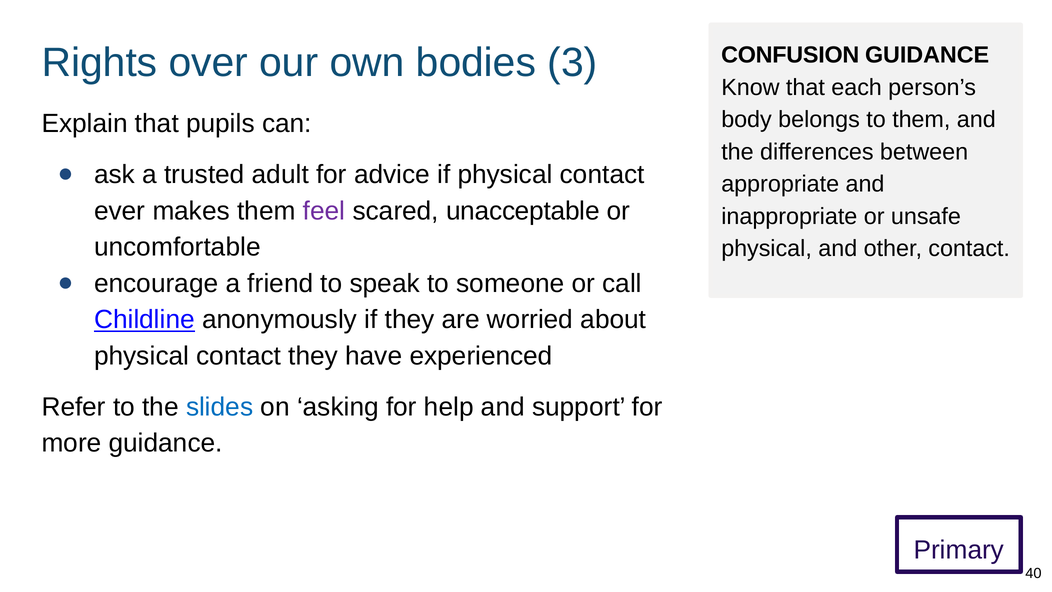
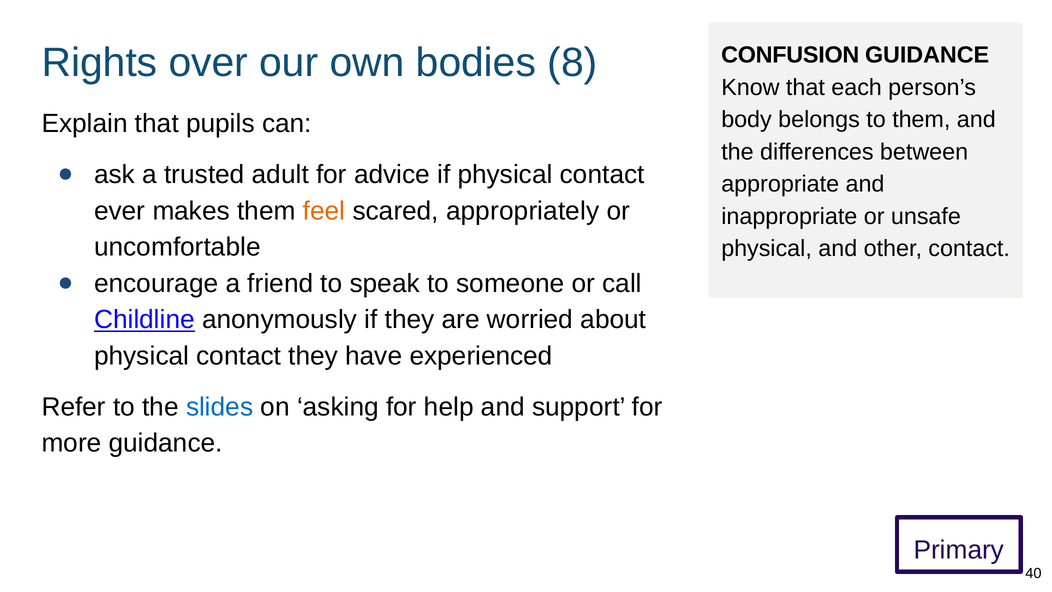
3: 3 -> 8
feel colour: purple -> orange
unacceptable: unacceptable -> appropriately
